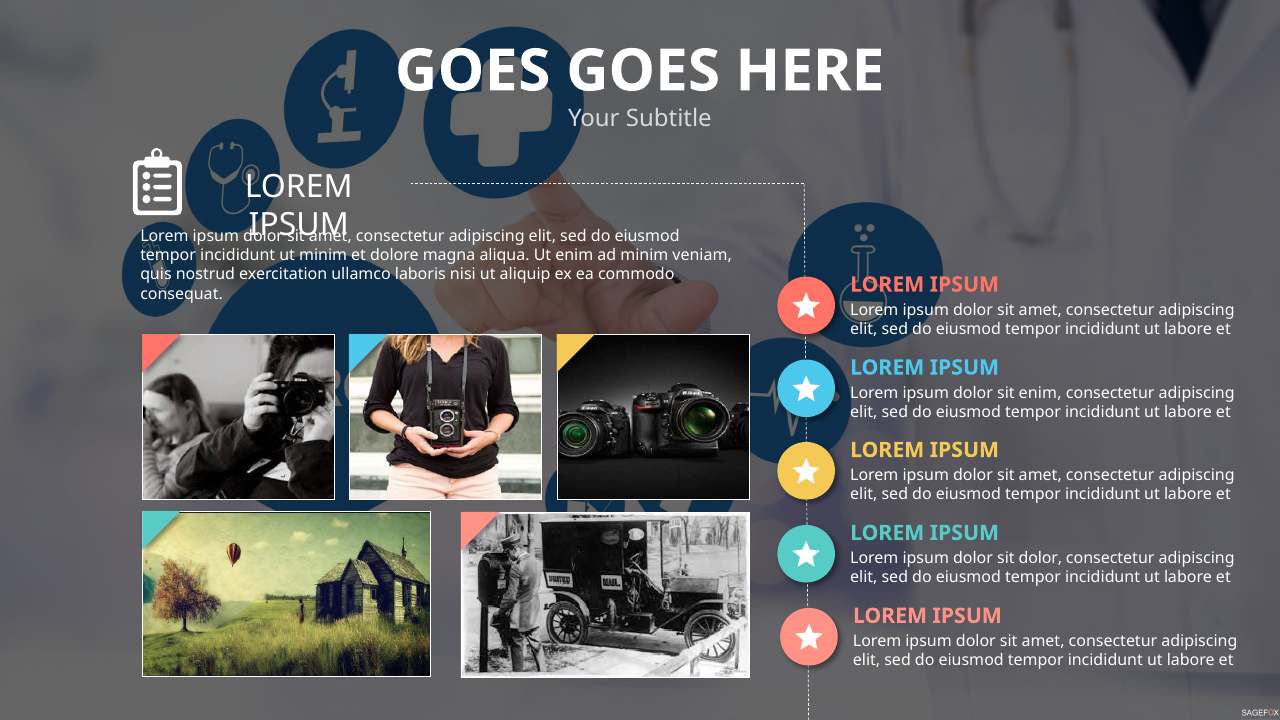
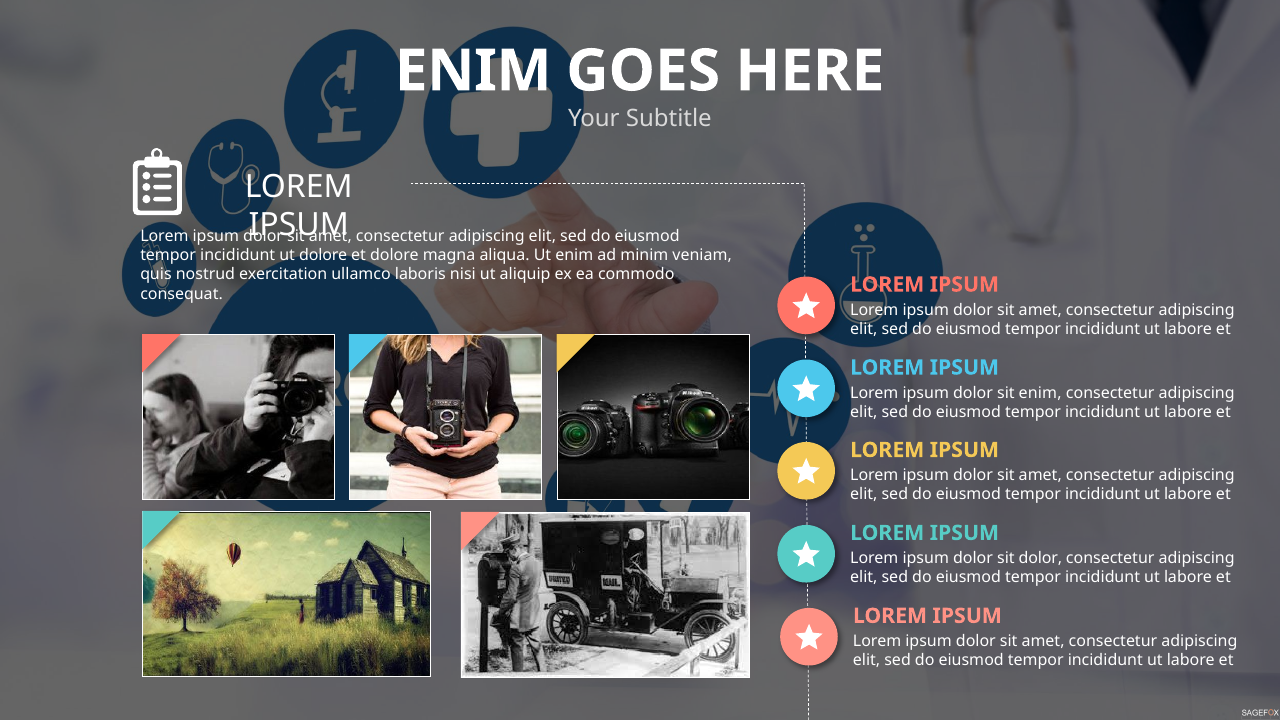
GOES at (473, 71): GOES -> ENIM
ut minim: minim -> dolore
